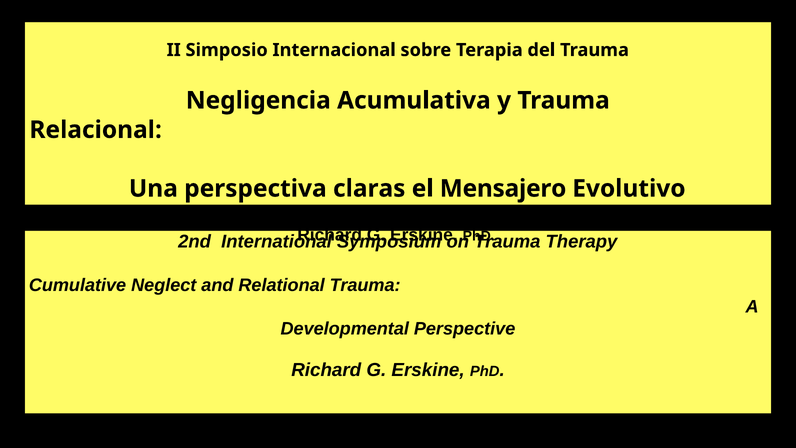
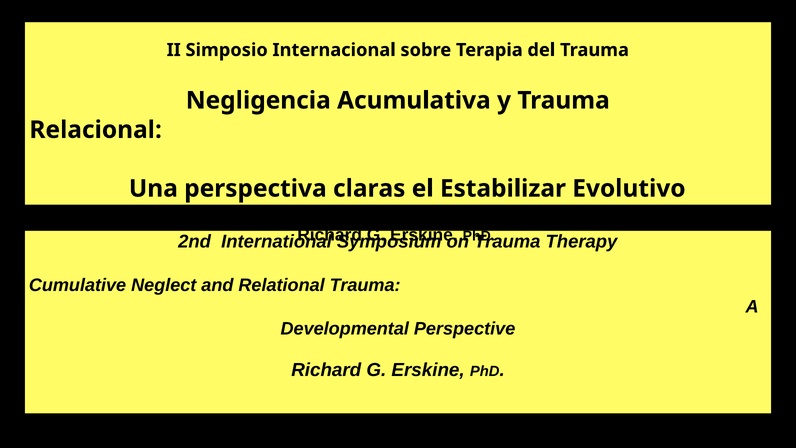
Mensajero: Mensajero -> Estabilizar
